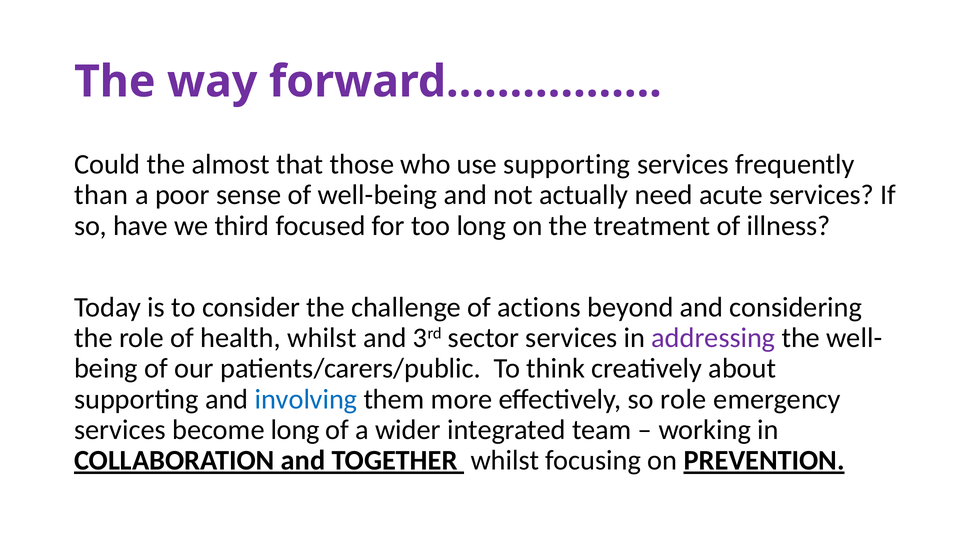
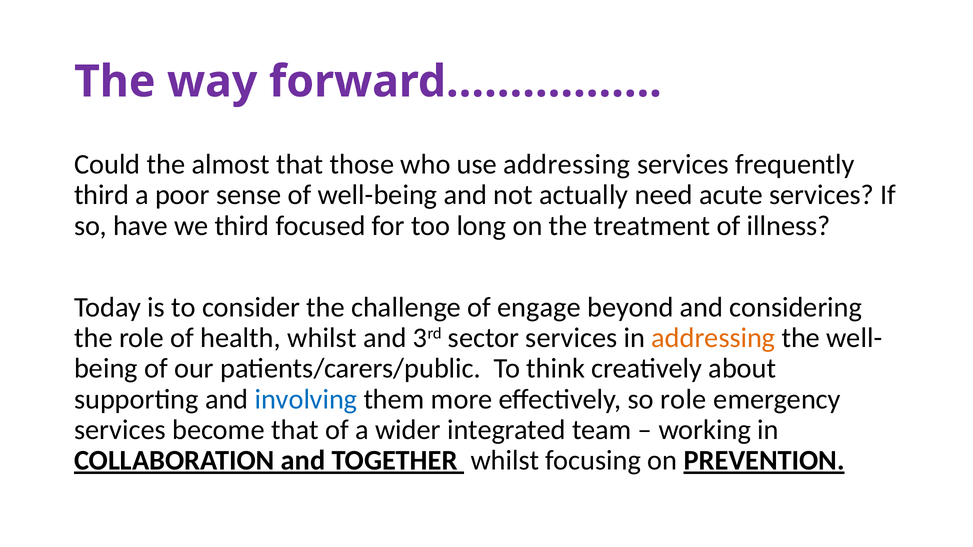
use supporting: supporting -> addressing
than at (101, 195): than -> third
actions: actions -> engage
addressing at (713, 338) colour: purple -> orange
become long: long -> that
